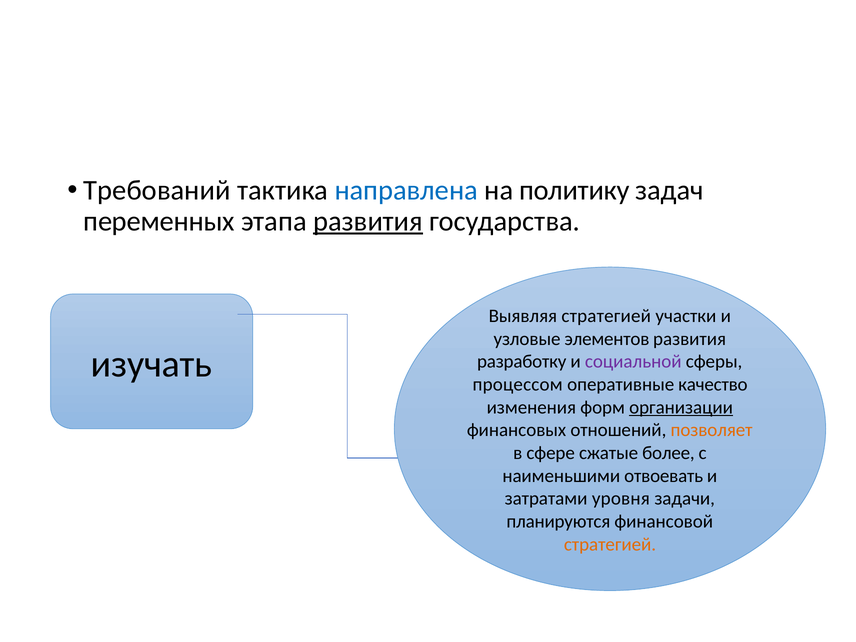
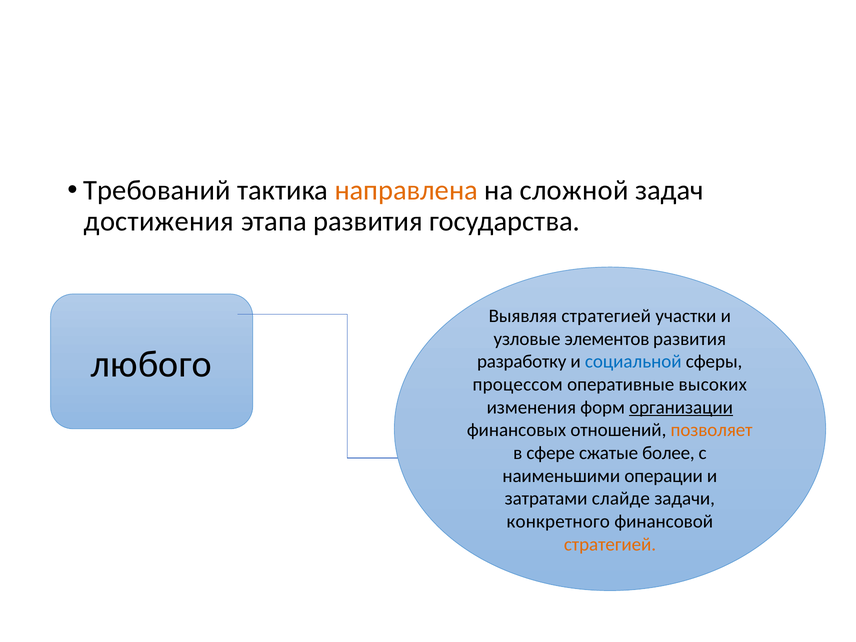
направлена colour: blue -> orange
политику: политику -> сложной
переменных: переменных -> достижения
развития at (368, 221) underline: present -> none
изучать: изучать -> любого
социальной colour: purple -> blue
качество: качество -> высоких
отвоевать: отвоевать -> операции
уровня: уровня -> слайде
планируются: планируются -> конкретного
